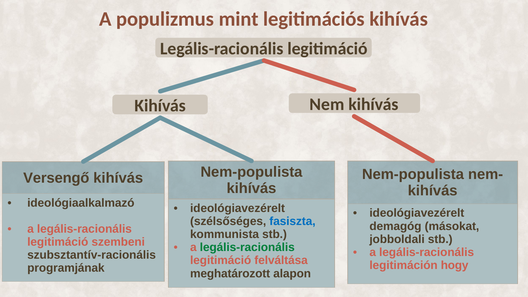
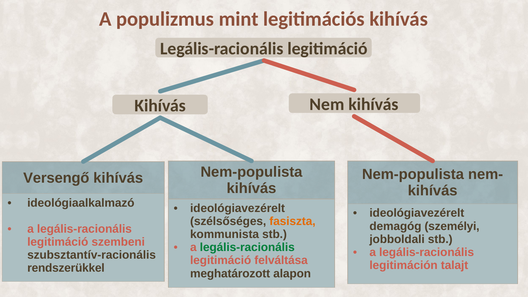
fasiszta colour: blue -> orange
másokat: másokat -> személyi
hogy: hogy -> talajt
programjának: programjának -> rendszerükkel
